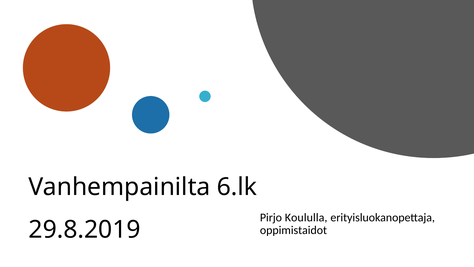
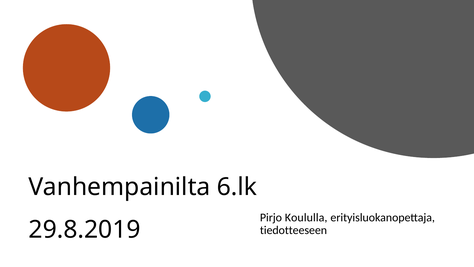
oppimistaidot: oppimistaidot -> tiedotteeseen
